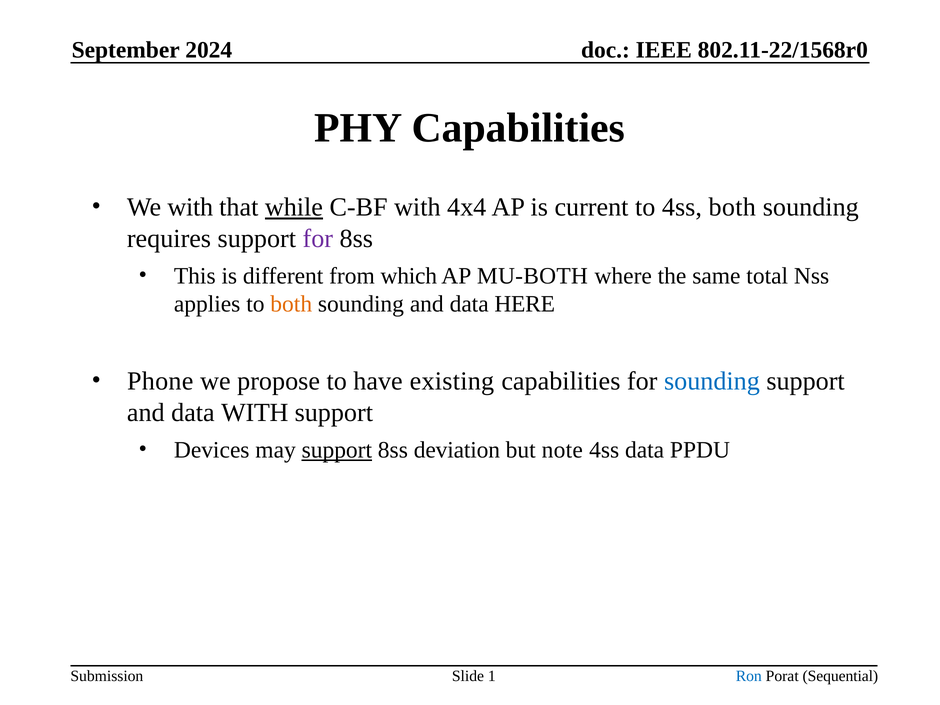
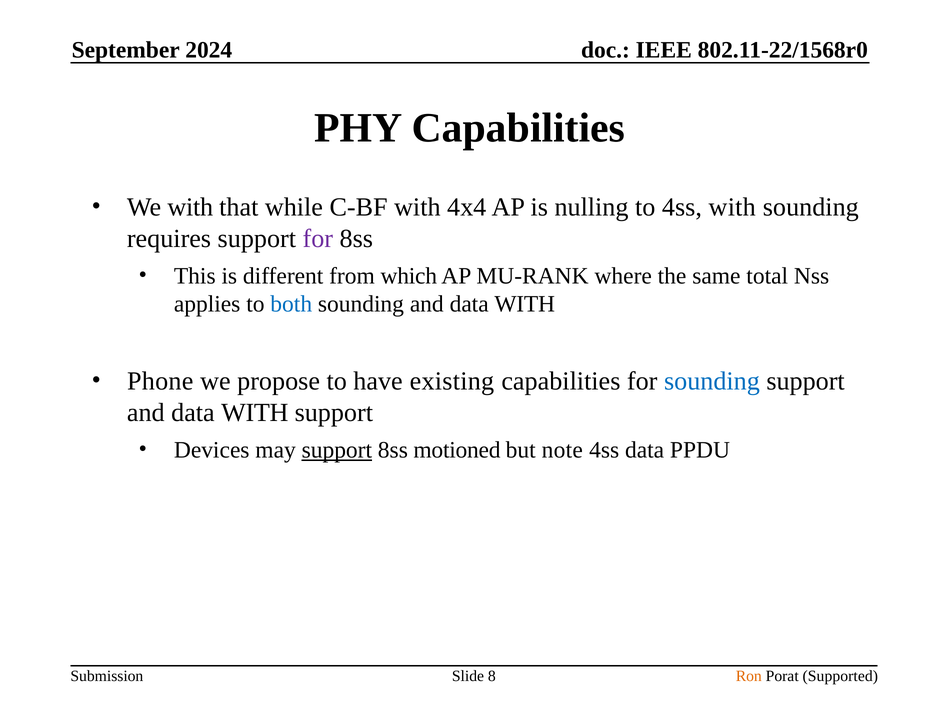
while underline: present -> none
current: current -> nulling
4ss both: both -> with
MU-BOTH: MU-BOTH -> MU-RANK
both at (291, 304) colour: orange -> blue
sounding and data HERE: HERE -> WITH
deviation: deviation -> motioned
1: 1 -> 8
Ron colour: blue -> orange
Sequential: Sequential -> Supported
